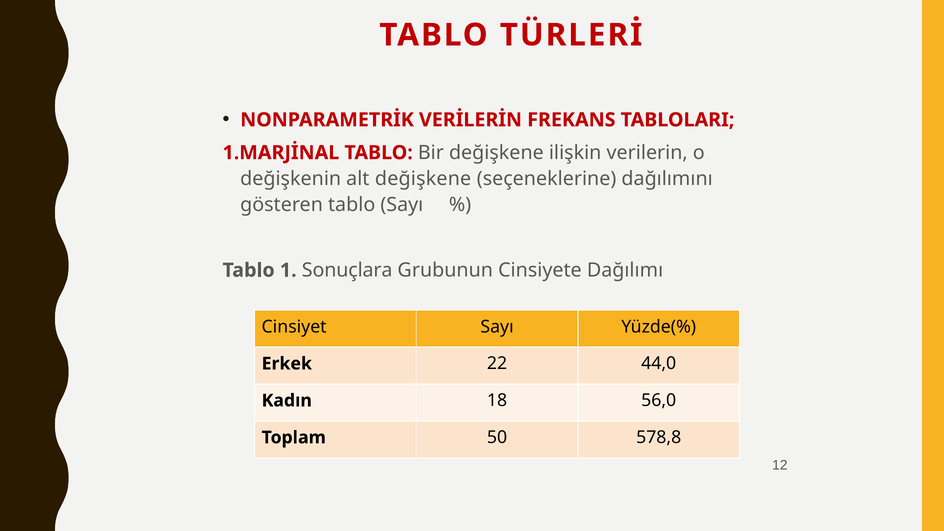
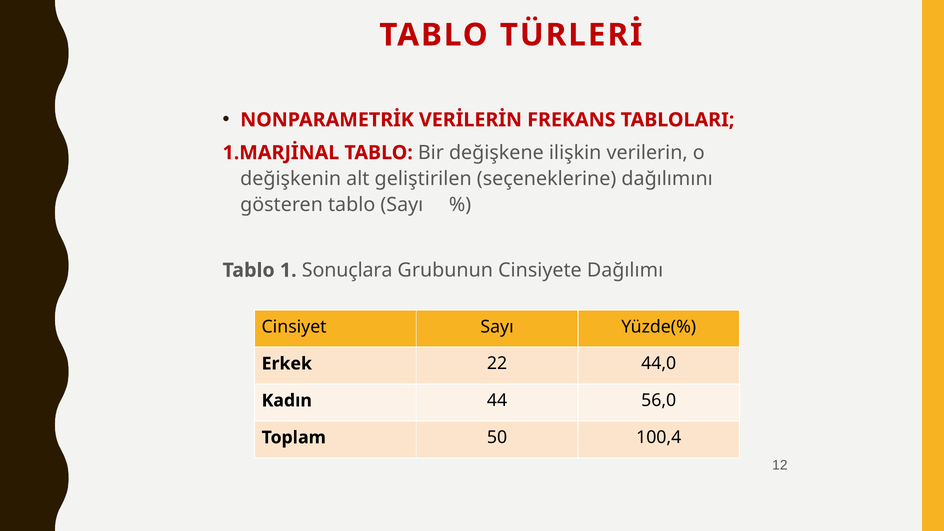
alt değişkene: değişkene -> geliştirilen
18: 18 -> 44
578,8: 578,8 -> 100,4
